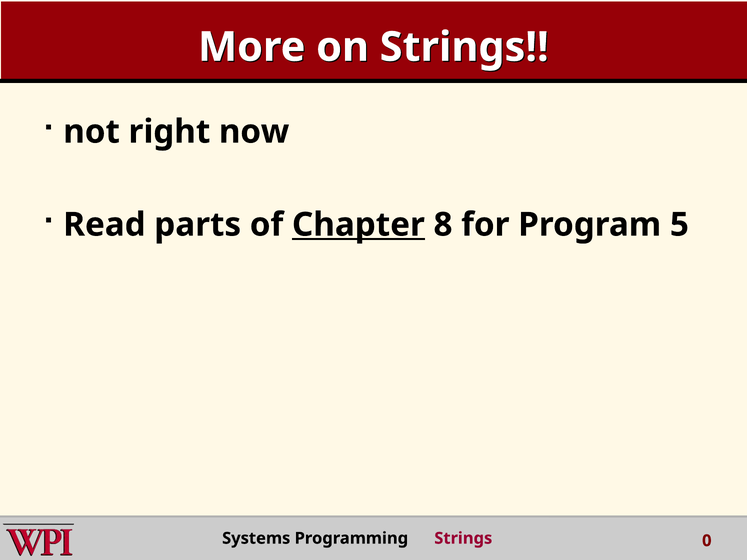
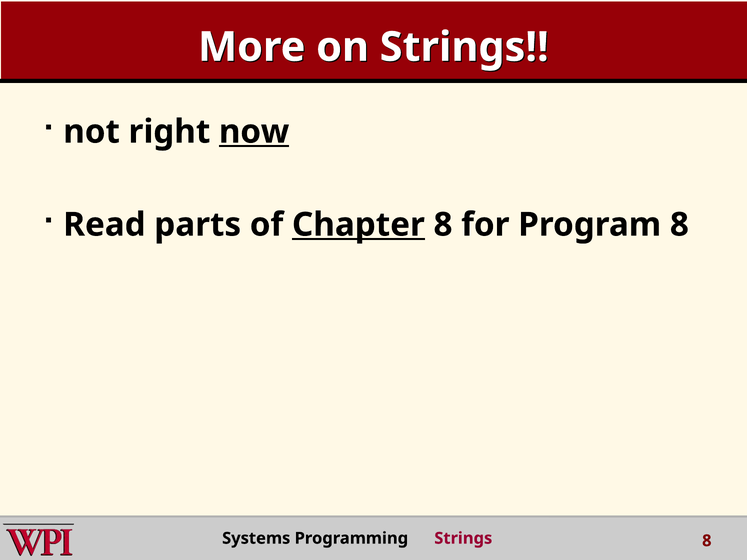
now underline: none -> present
Program 5: 5 -> 8
Strings 0: 0 -> 8
